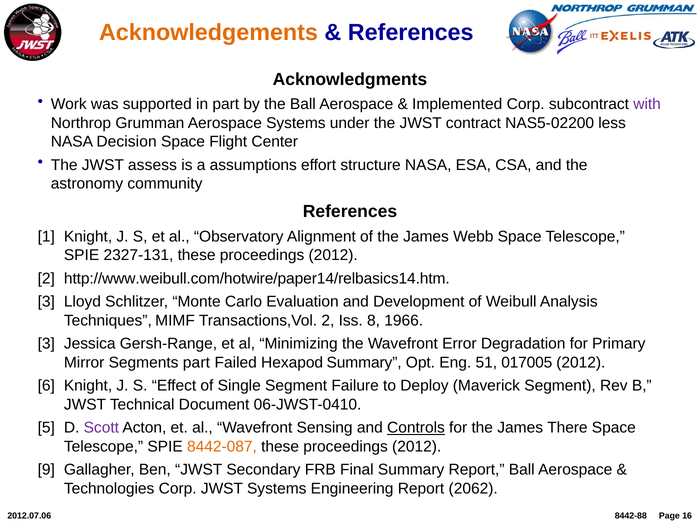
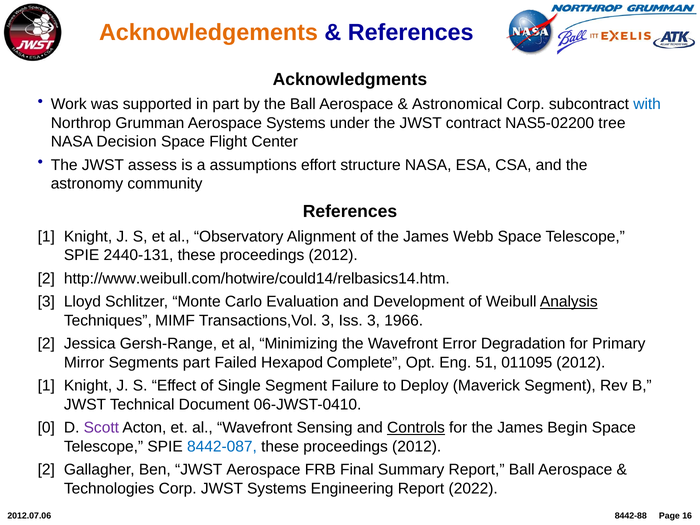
Implemented: Implemented -> Astronomical
with colour: purple -> blue
less: less -> tree
2327-131: 2327-131 -> 2440-131
http://www.weibull.com/hotwire/paper14/relbasics14.htm: http://www.weibull.com/hotwire/paper14/relbasics14.htm -> http://www.weibull.com/hotwire/could14/relbasics14.htm
Analysis underline: none -> present
Transactions,Vol 2: 2 -> 3
Iss 8: 8 -> 3
3 at (46, 344): 3 -> 2
Hexapod Summary: Summary -> Complete
017005: 017005 -> 011095
6 at (46, 386): 6 -> 1
5: 5 -> 0
There: There -> Begin
8442-087 colour: orange -> blue
9 at (46, 470): 9 -> 2
JWST Secondary: Secondary -> Aerospace
2062: 2062 -> 2022
